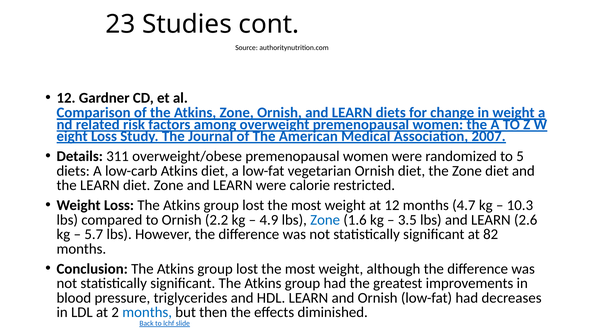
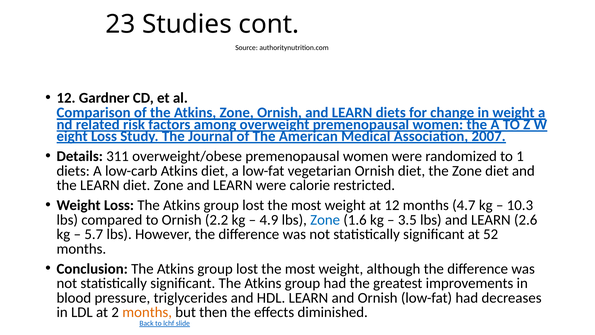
5: 5 -> 1
82: 82 -> 52
months at (147, 312) colour: blue -> orange
